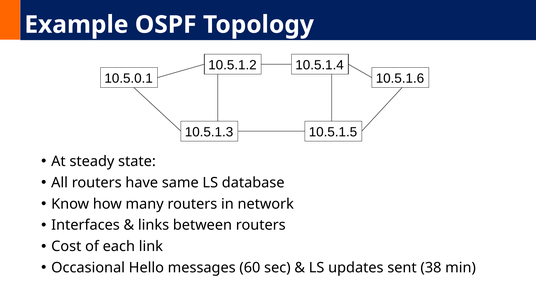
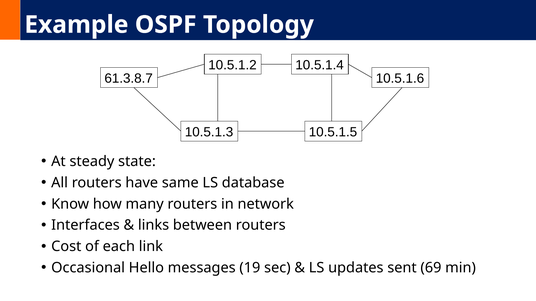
10.5.0.1: 10.5.0.1 -> 61.3.8.7
60: 60 -> 19
38: 38 -> 69
